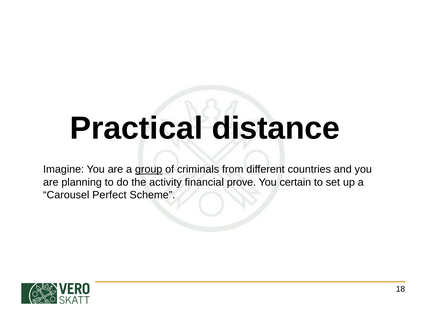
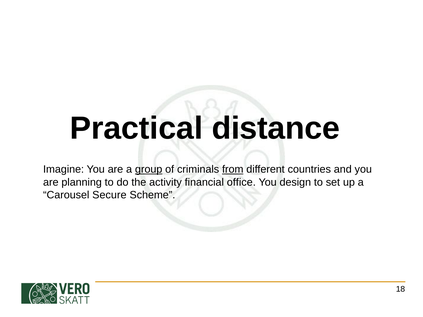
from underline: none -> present
prove: prove -> office
certain: certain -> design
Perfect: Perfect -> Secure
